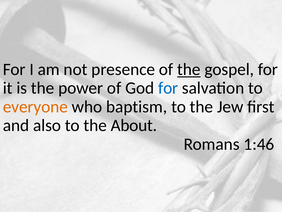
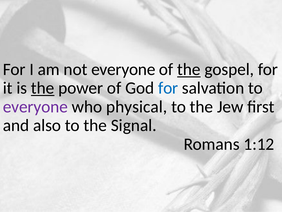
not presence: presence -> everyone
the at (43, 88) underline: none -> present
everyone at (35, 107) colour: orange -> purple
baptism: baptism -> physical
About: About -> Signal
1:46: 1:46 -> 1:12
